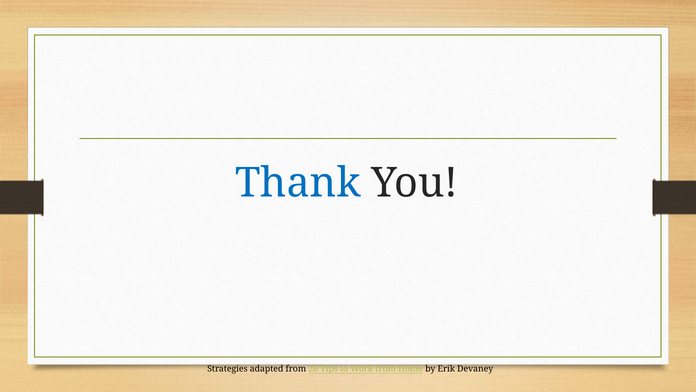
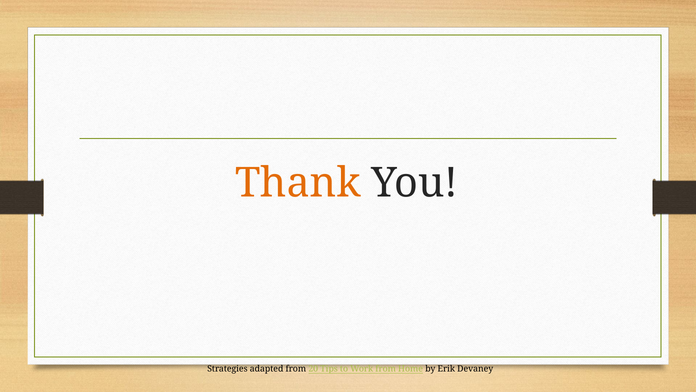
Thank colour: blue -> orange
